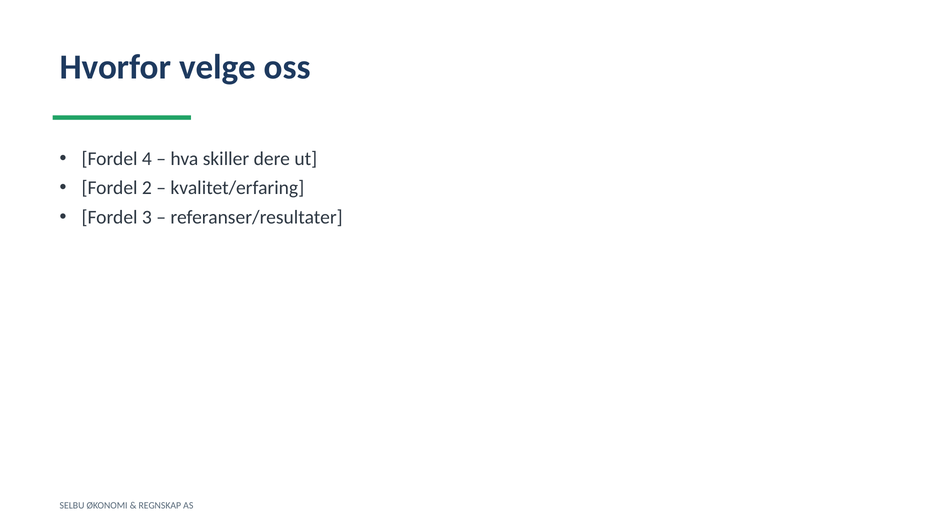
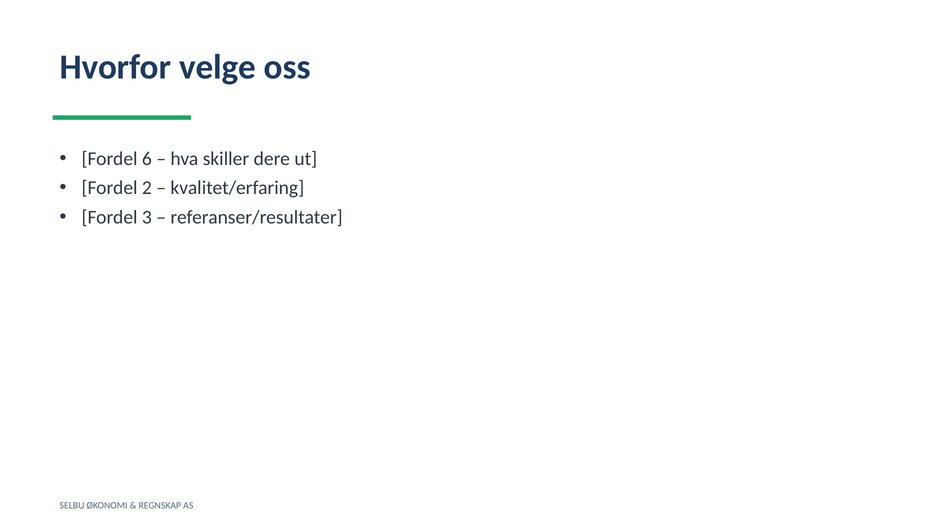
4: 4 -> 6
